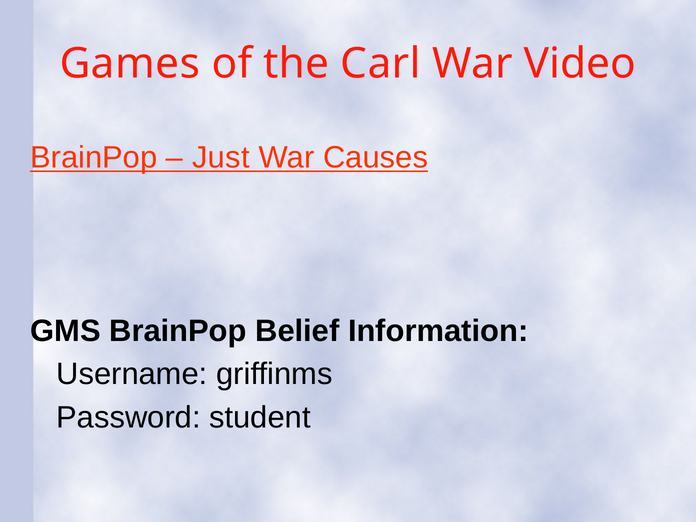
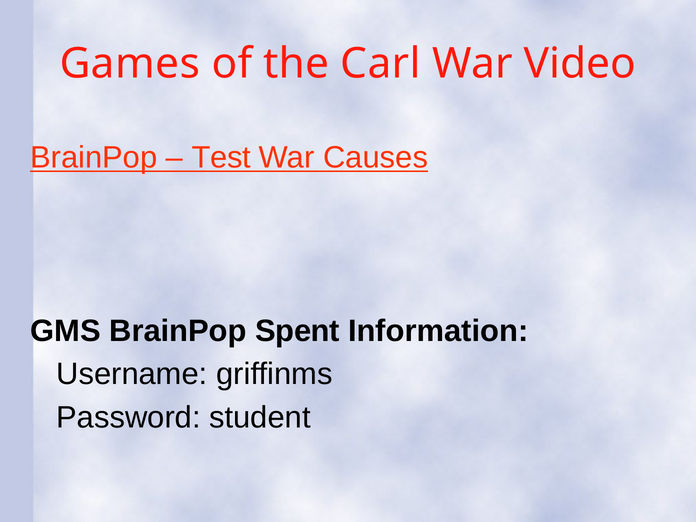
Just: Just -> Test
Belief: Belief -> Spent
